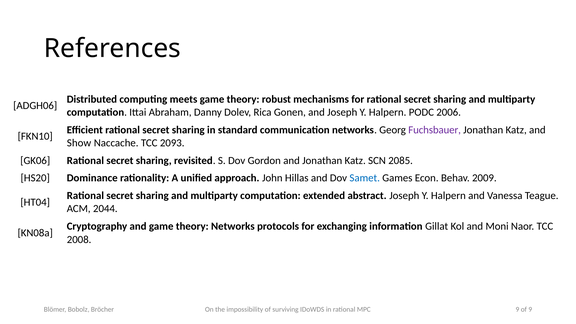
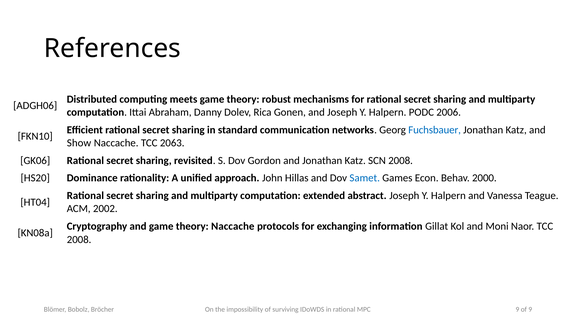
Fuchsbauer colour: purple -> blue
2093: 2093 -> 2063
SCN 2085: 2085 -> 2008
2009: 2009 -> 2000
2044: 2044 -> 2002
theory Networks: Networks -> Naccache
